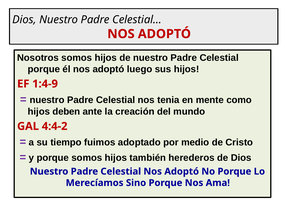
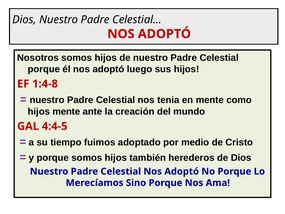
1:4-9: 1:4-9 -> 1:4-8
hijos deben: deben -> mente
4:4-2: 4:4-2 -> 4:4-5
